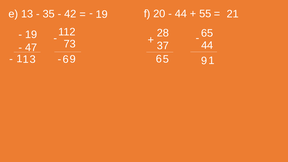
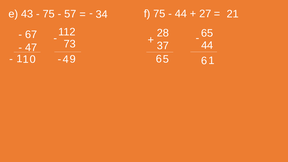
f 20: 20 -> 75
55: 55 -> 27
13: 13 -> 43
35 at (49, 14): 35 -> 75
42: 42 -> 57
19 at (102, 14): 19 -> 34
19 at (31, 35): 19 -> 67
1 6: 6 -> 4
6 9: 9 -> 6
3: 3 -> 0
